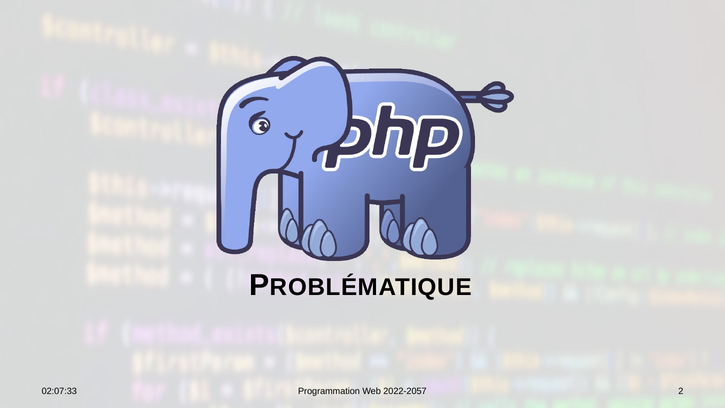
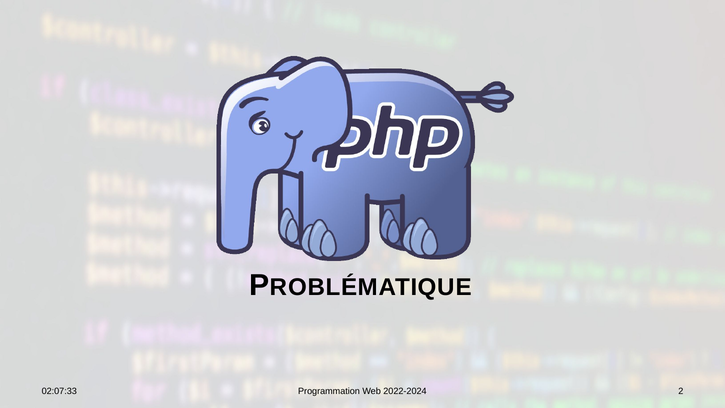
2022-2057: 2022-2057 -> 2022-2024
